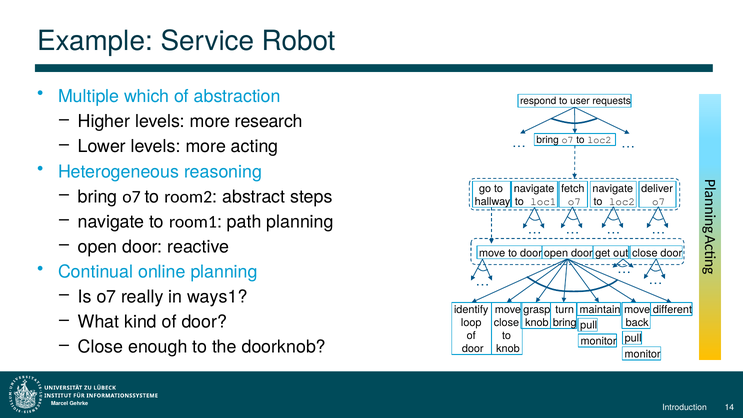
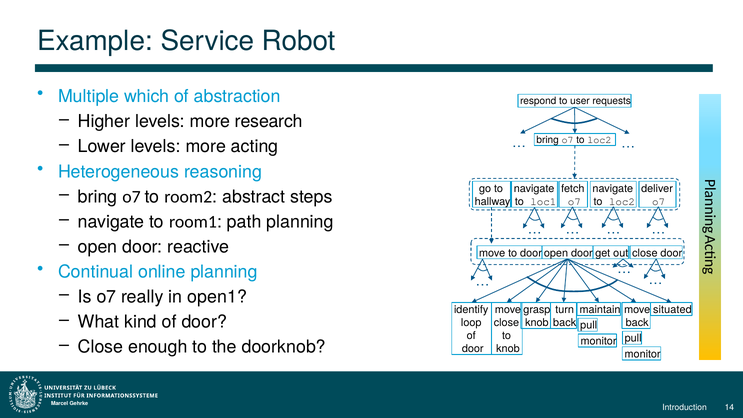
ways1: ways1 -> open1
different: different -> situated
bring at (565, 323): bring -> back
